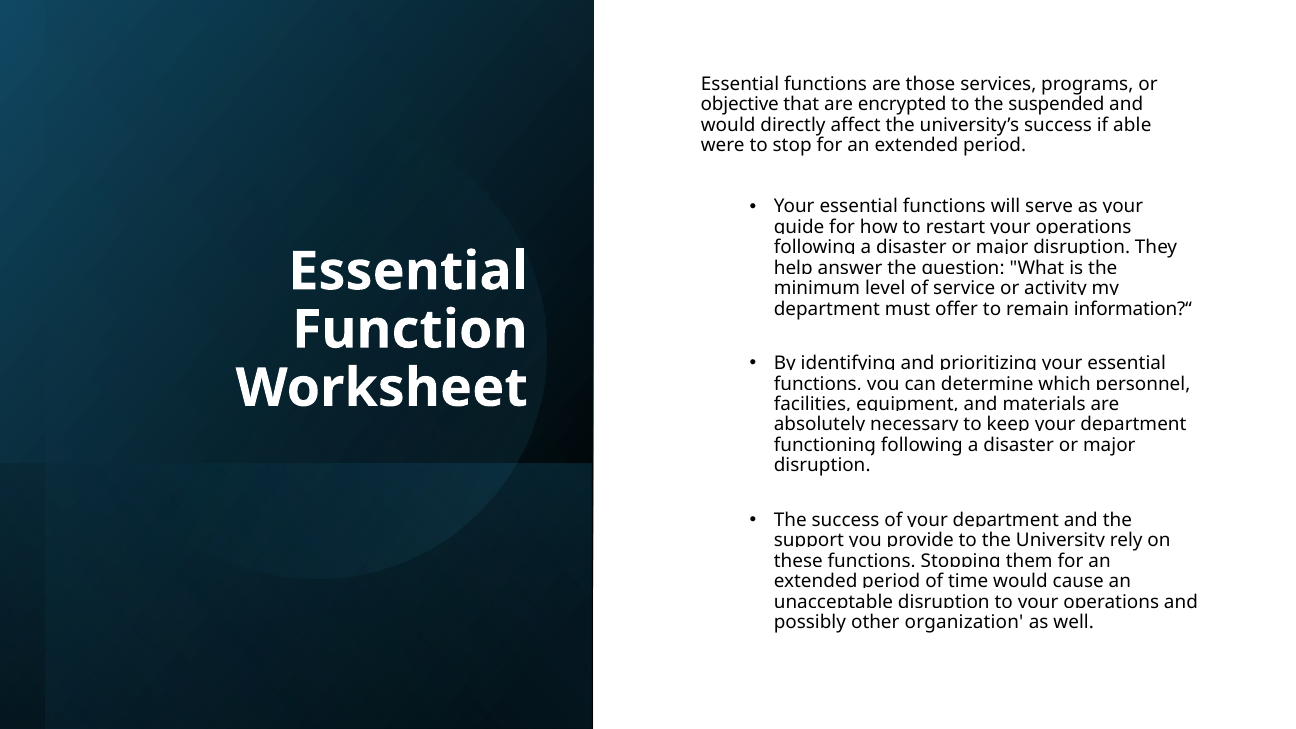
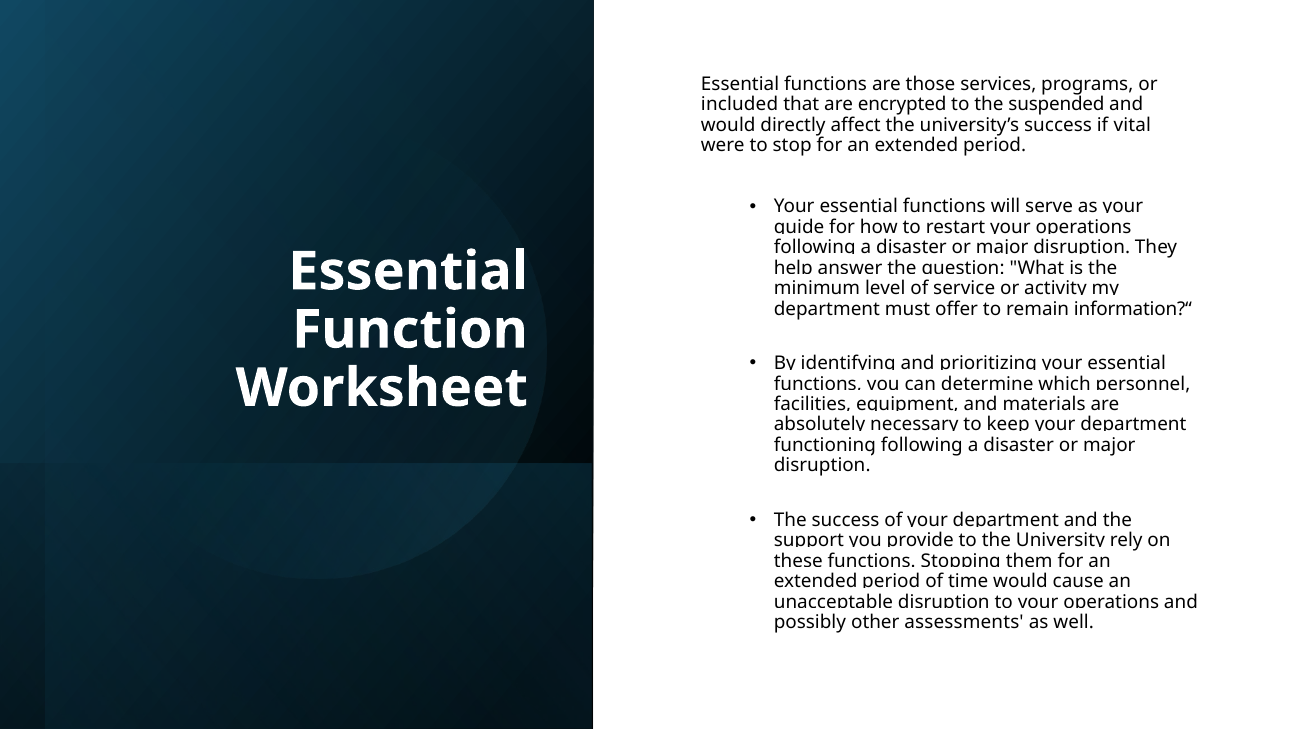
objective: objective -> included
able: able -> vital
organization: organization -> assessments
